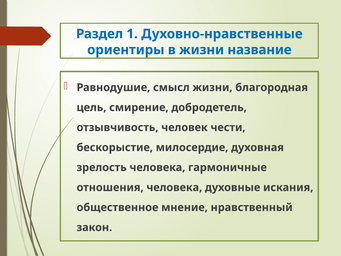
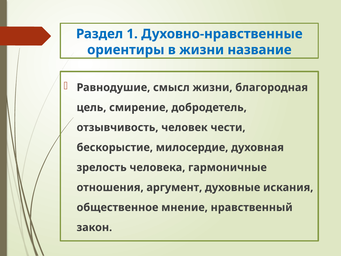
отношения человека: человека -> аргумент
